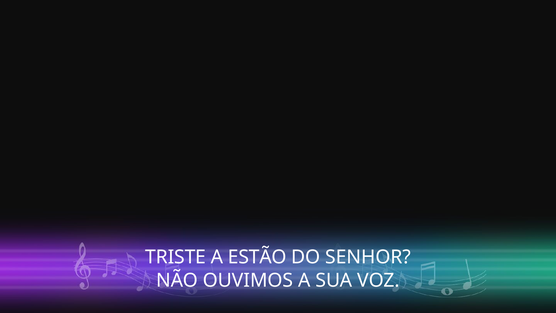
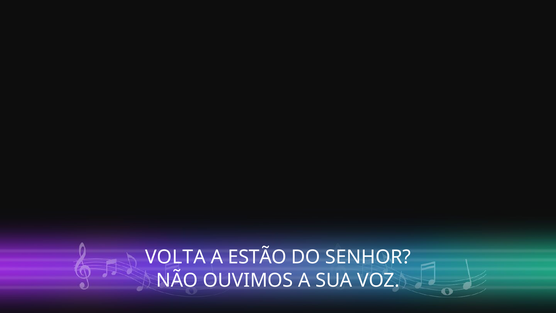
TRISTE: TRISTE -> VOLTA
